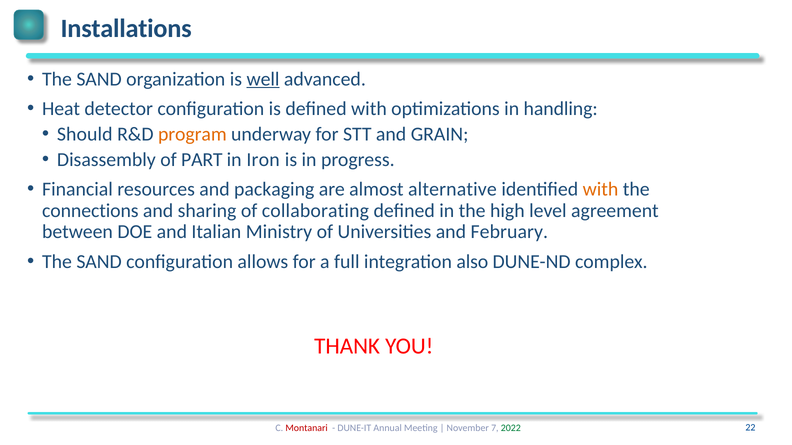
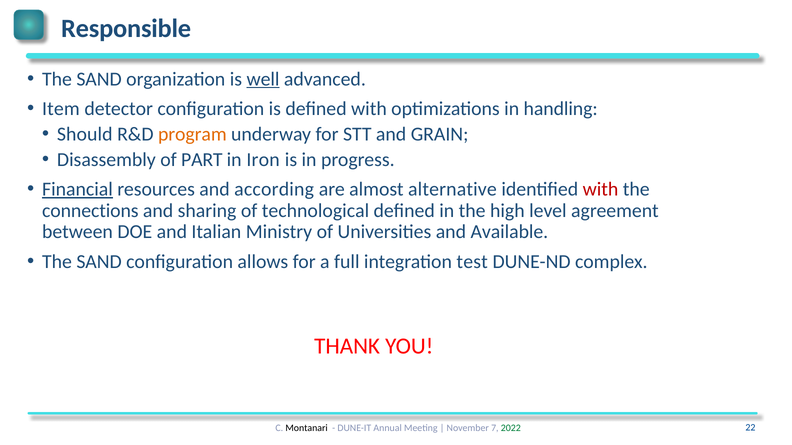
Installations: Installations -> Responsible
Heat: Heat -> Item
Financial underline: none -> present
packaging: packaging -> according
with at (600, 189) colour: orange -> red
collaborating: collaborating -> technological
February: February -> Available
also: also -> test
Montanari colour: red -> black
